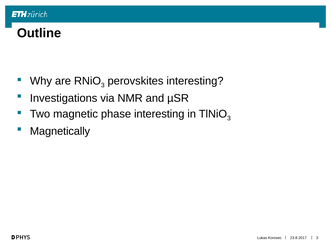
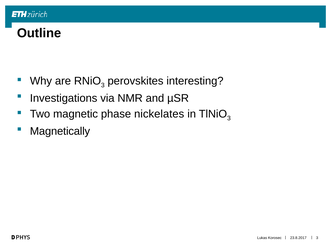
phase interesting: interesting -> nickelates
